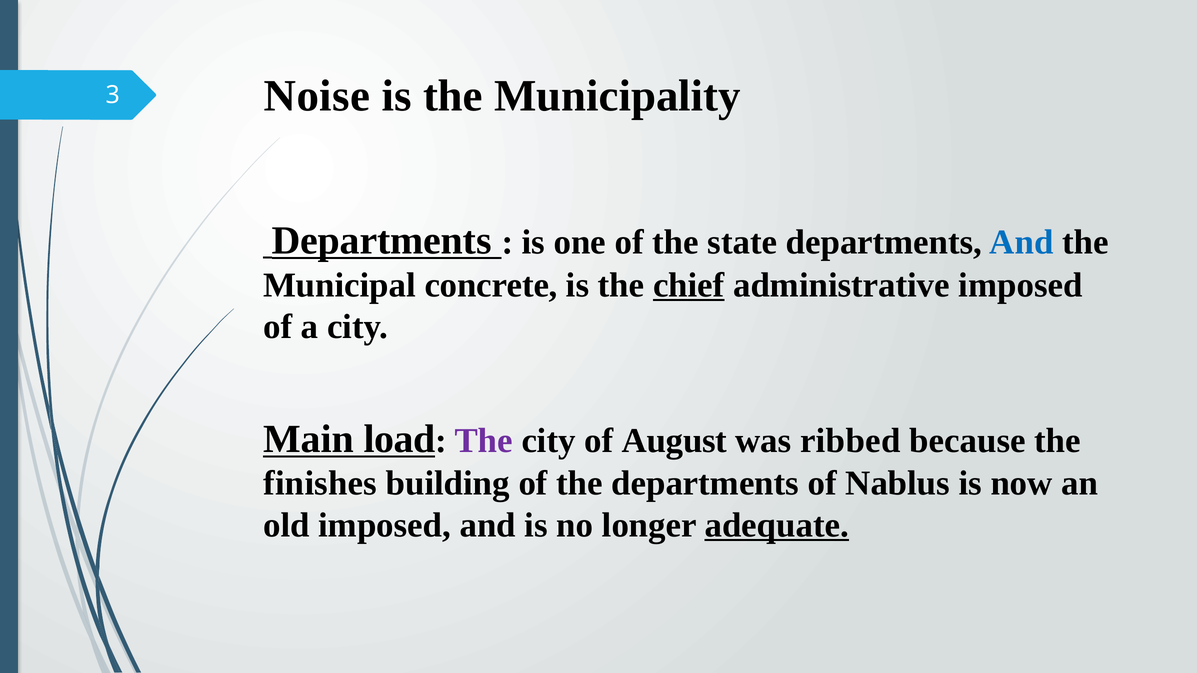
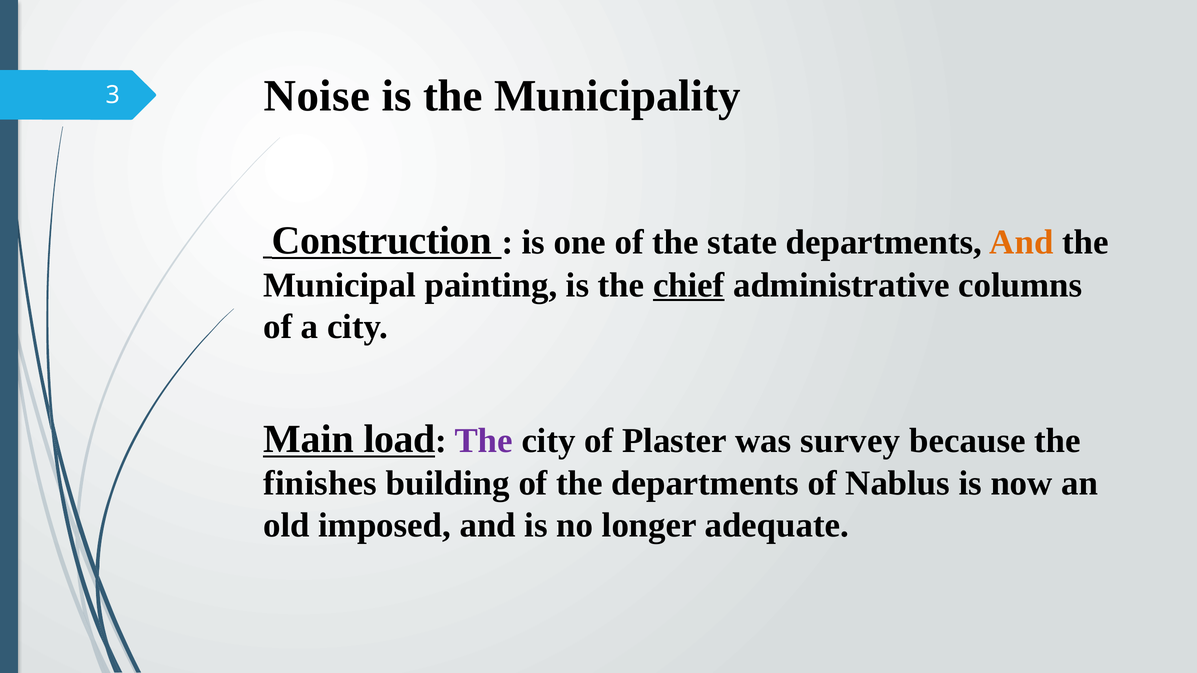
Departments at (382, 241): Departments -> Construction
And at (1021, 242) colour: blue -> orange
concrete: concrete -> painting
administrative imposed: imposed -> columns
August: August -> Plaster
ribbed: ribbed -> survey
adequate underline: present -> none
